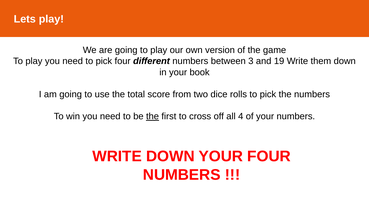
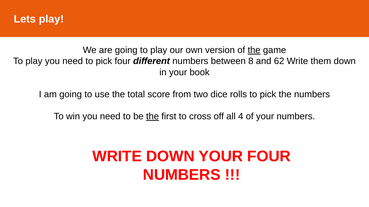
the at (254, 50) underline: none -> present
3: 3 -> 8
19: 19 -> 62
